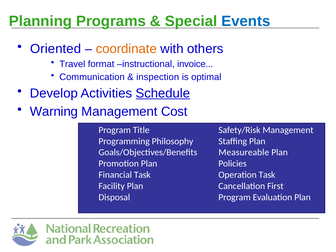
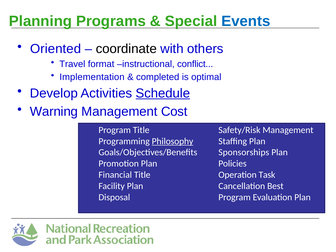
coordinate colour: orange -> black
invoice: invoice -> conflict
Communication: Communication -> Implementation
inspection: inspection -> completed
Philosophy underline: none -> present
Measureable: Measureable -> Sponsorships
Financial Task: Task -> Title
First: First -> Best
